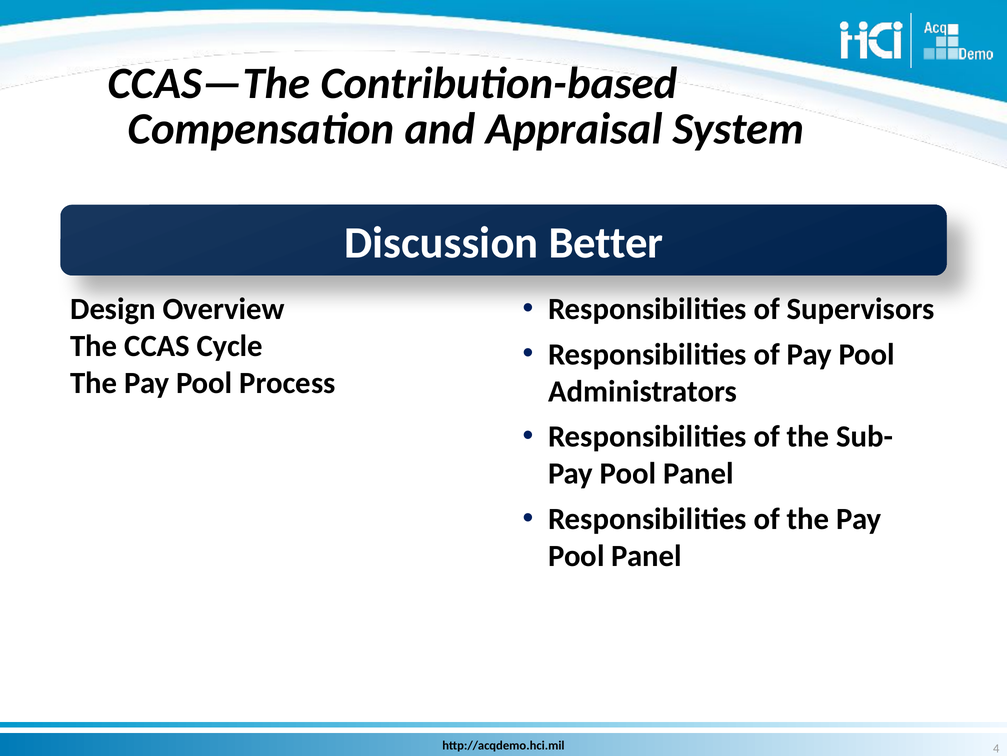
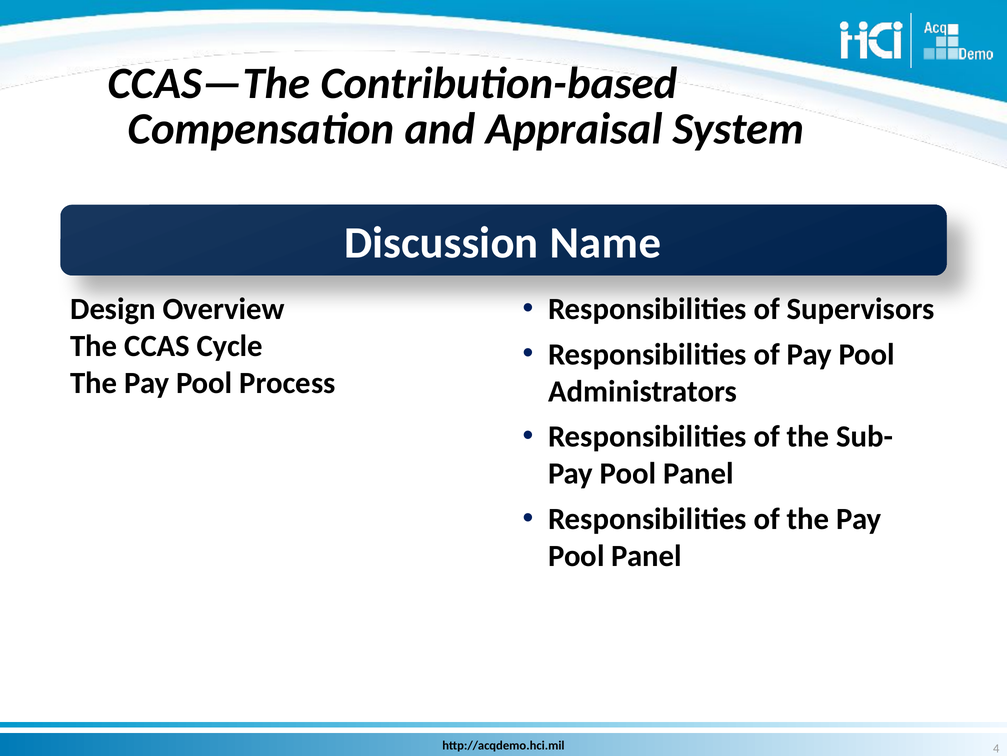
Better: Better -> Name
